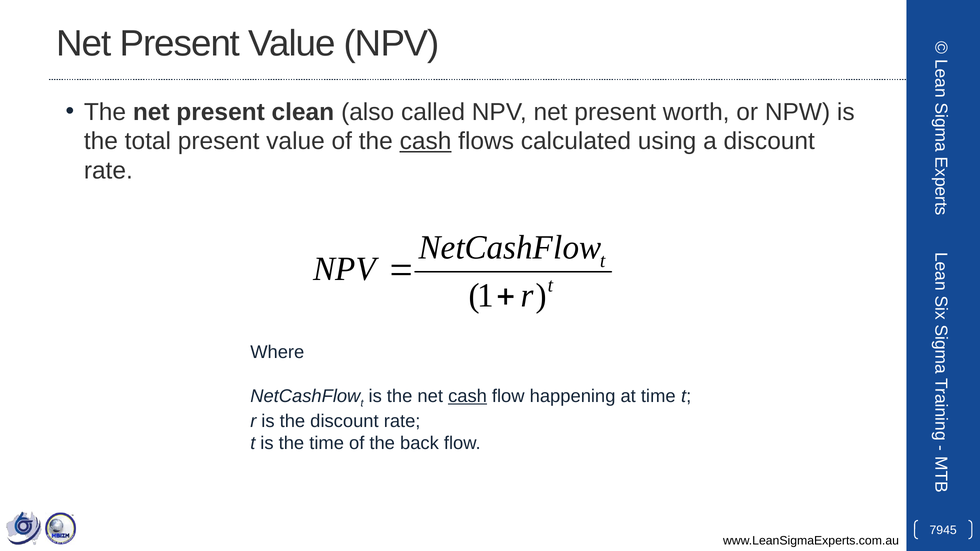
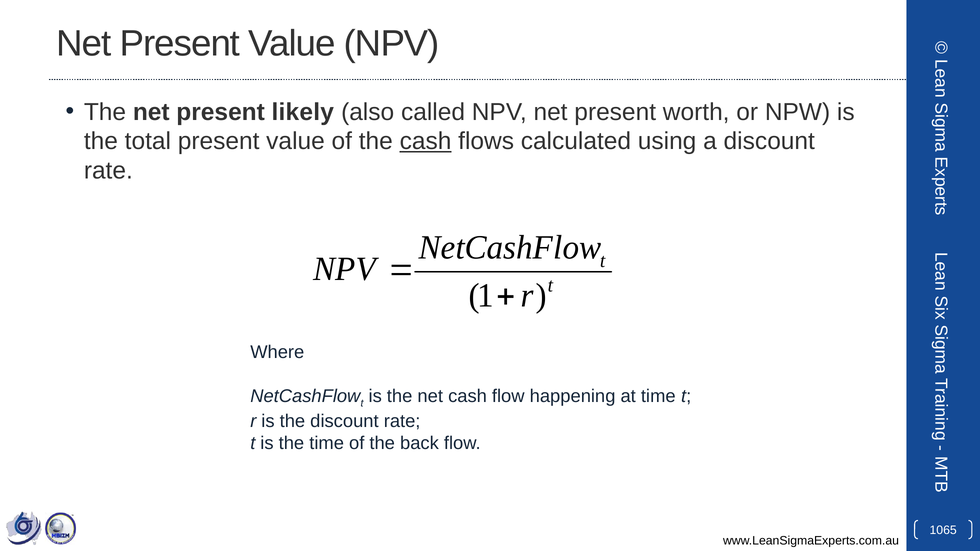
clean: clean -> likely
cash at (468, 396) underline: present -> none
7945: 7945 -> 1065
